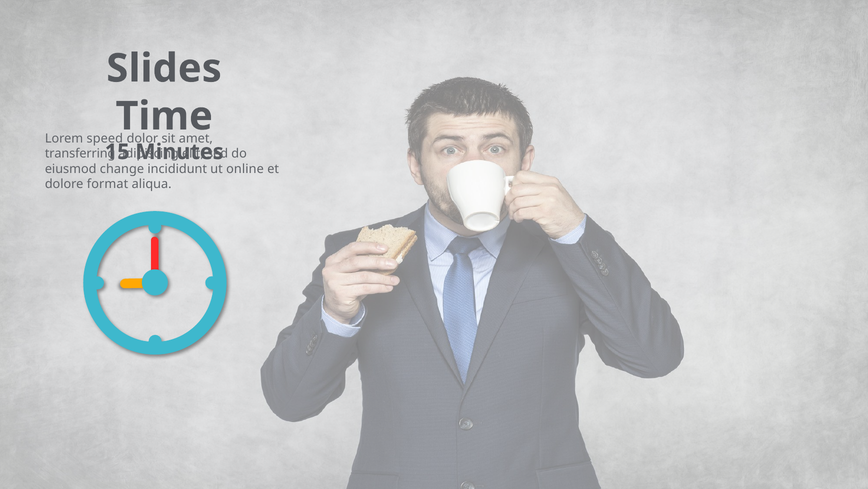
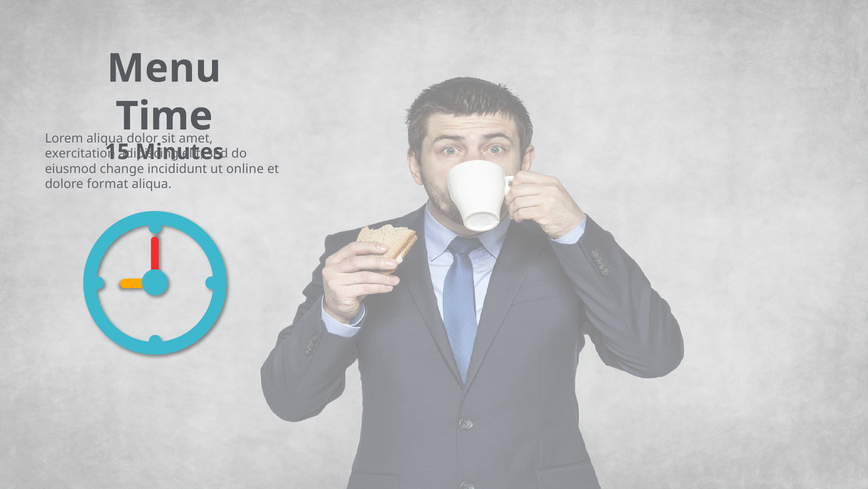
Slides: Slides -> Menu
Lorem speed: speed -> aliqua
transferring: transferring -> exercitation
